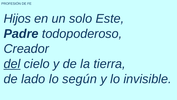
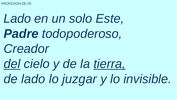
Hijos at (17, 19): Hijos -> Lado
tierra underline: none -> present
según: según -> juzgar
